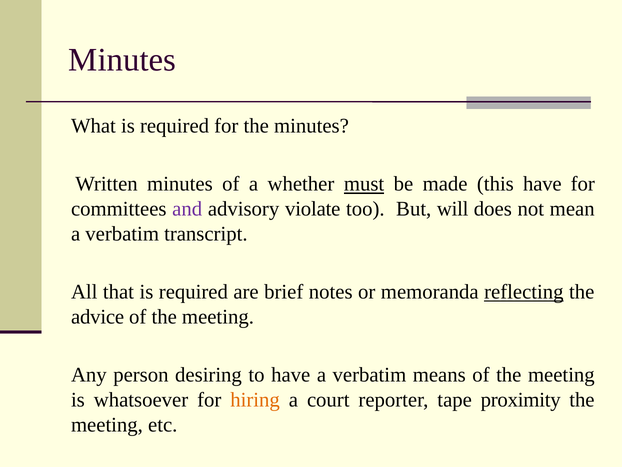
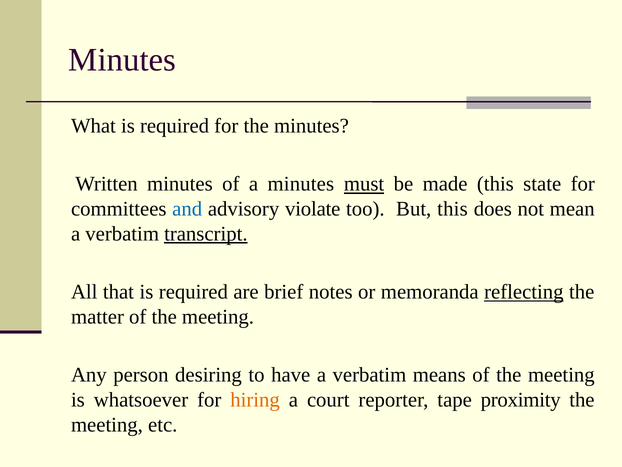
a whether: whether -> minutes
this have: have -> state
and colour: purple -> blue
But will: will -> this
transcript underline: none -> present
advice: advice -> matter
